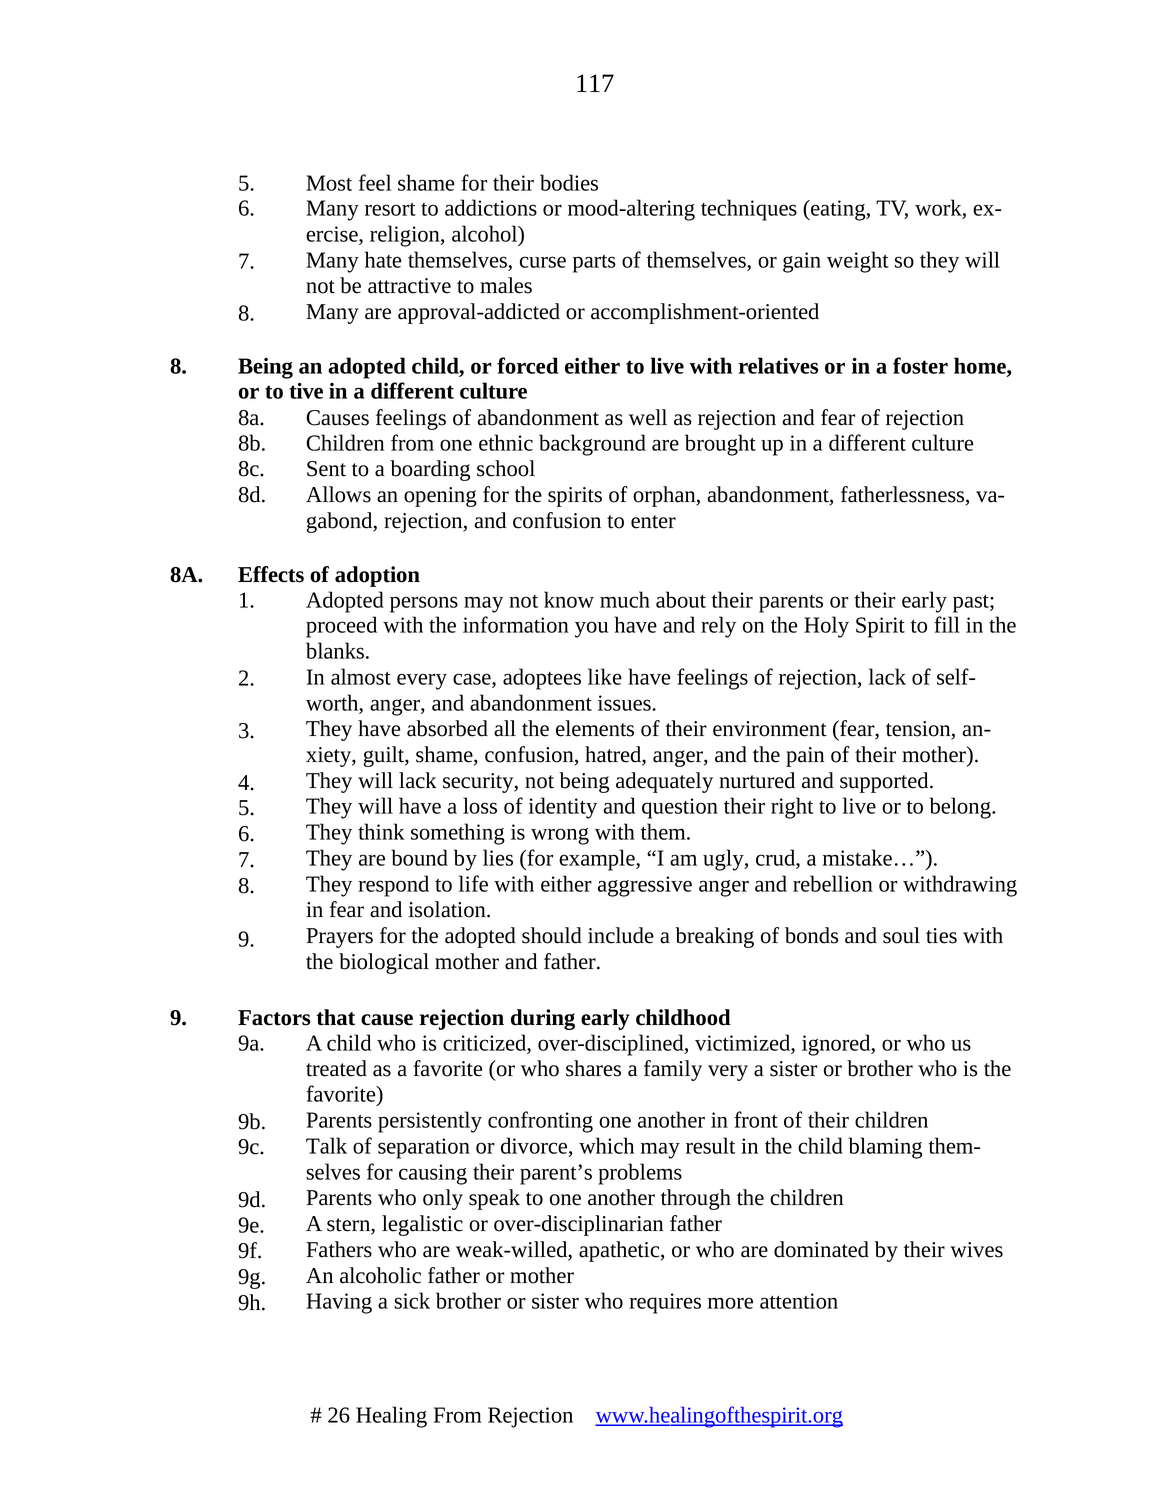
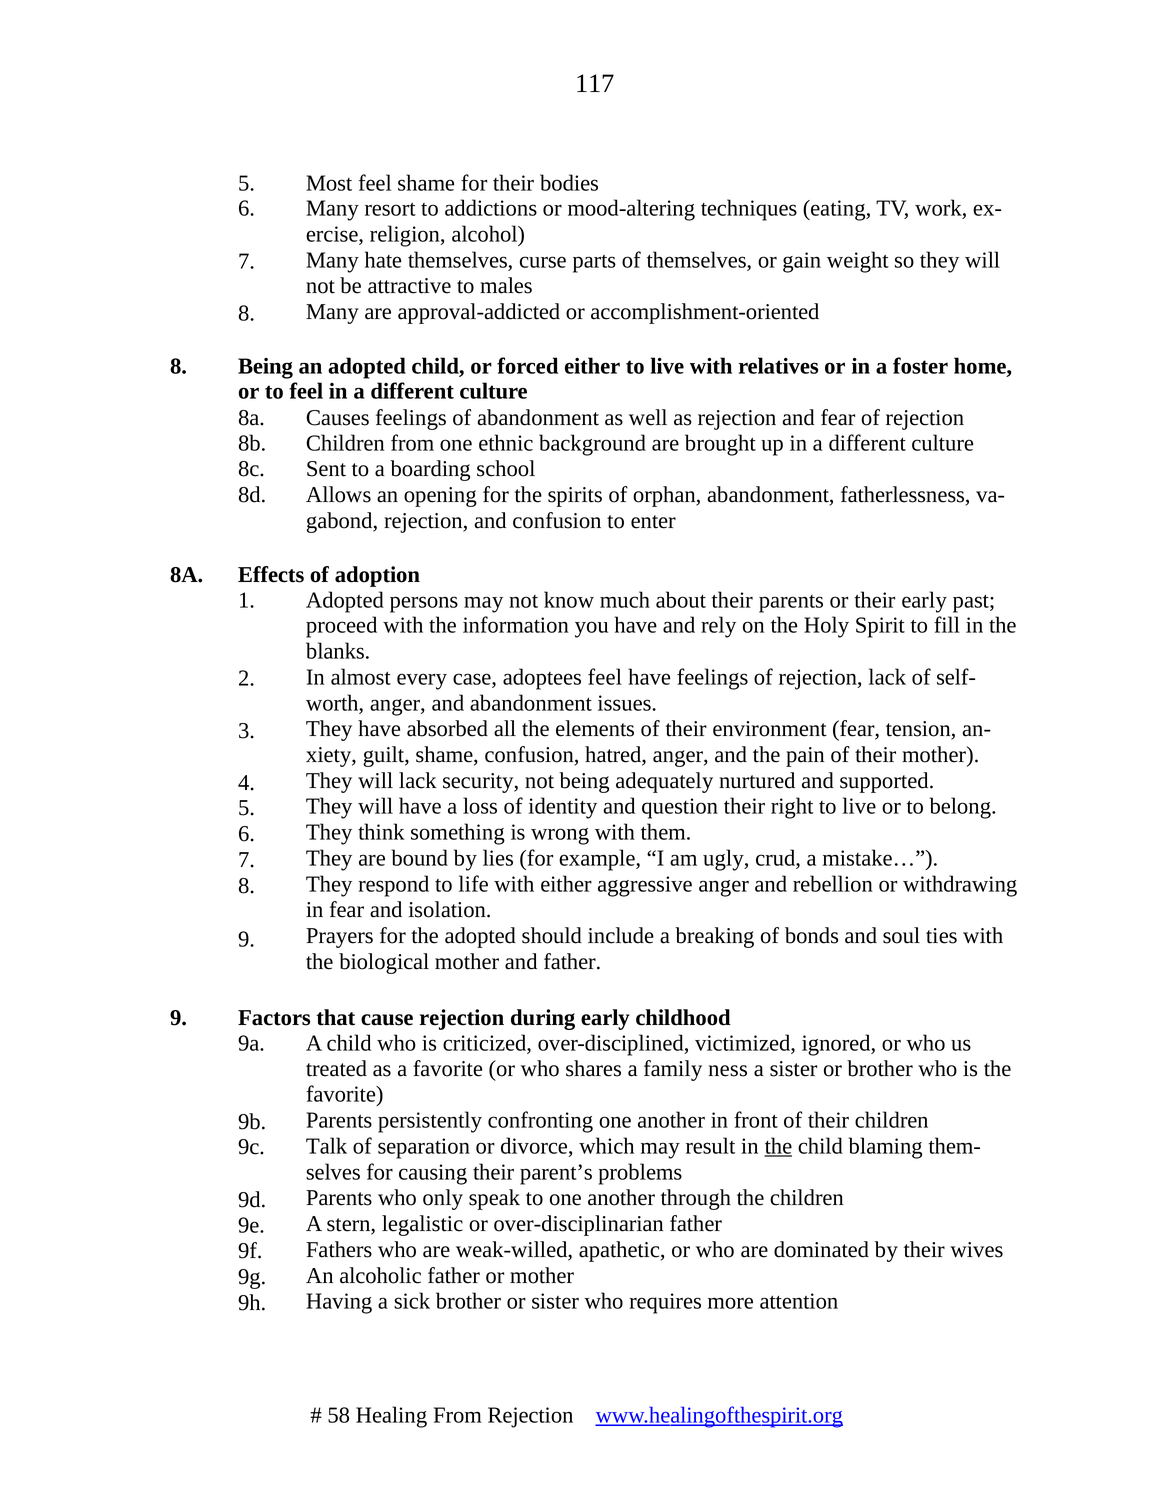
to tive: tive -> feel
adoptees like: like -> feel
very: very -> ness
the at (778, 1146) underline: none -> present
26: 26 -> 58
